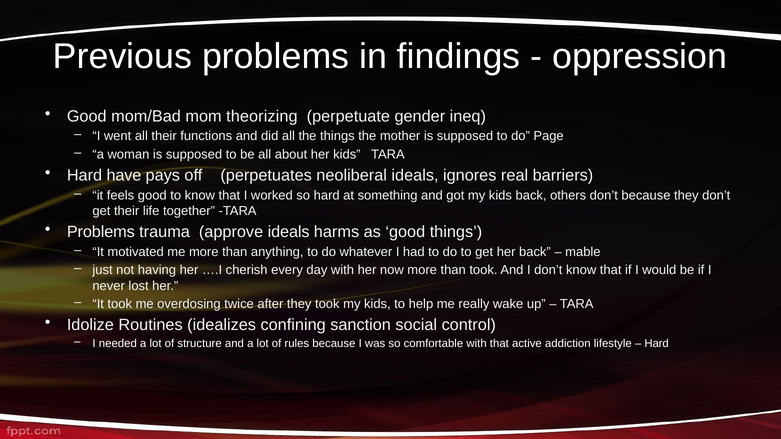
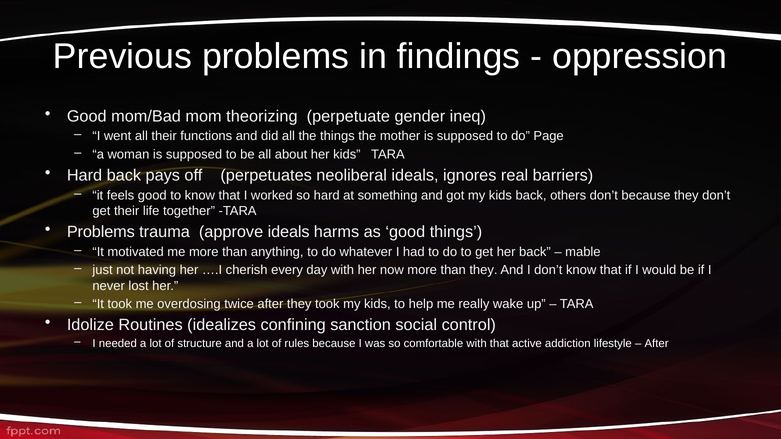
Hard have: have -> back
than took: took -> they
Hard at (657, 344): Hard -> After
